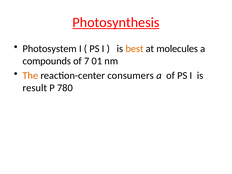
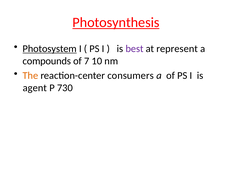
Photosystem underline: none -> present
best colour: orange -> purple
molecules: molecules -> represent
01: 01 -> 10
result: result -> agent
780: 780 -> 730
